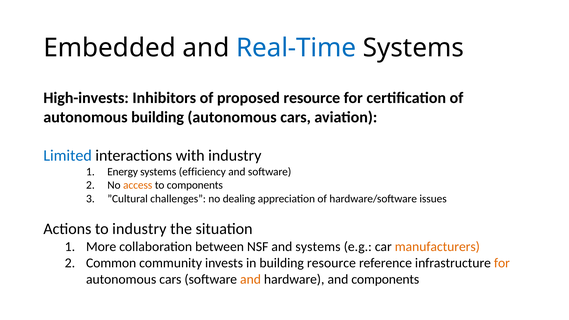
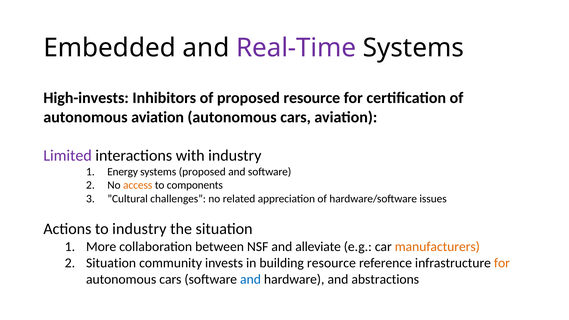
Real-Time colour: blue -> purple
autonomous building: building -> aviation
Limited colour: blue -> purple
systems efficiency: efficiency -> proposed
dealing: dealing -> related
and systems: systems -> alleviate
Common at (111, 263): Common -> Situation
and at (251, 279) colour: orange -> blue
and components: components -> abstractions
